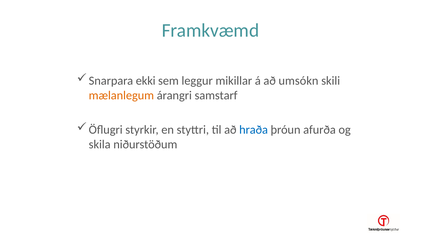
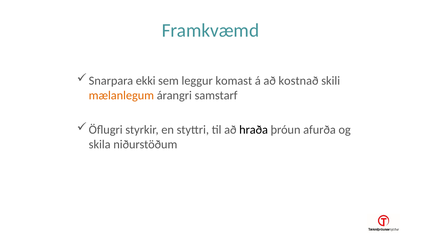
mikillar: mikillar -> komast
umsókn: umsókn -> kostnað
hraða colour: blue -> black
